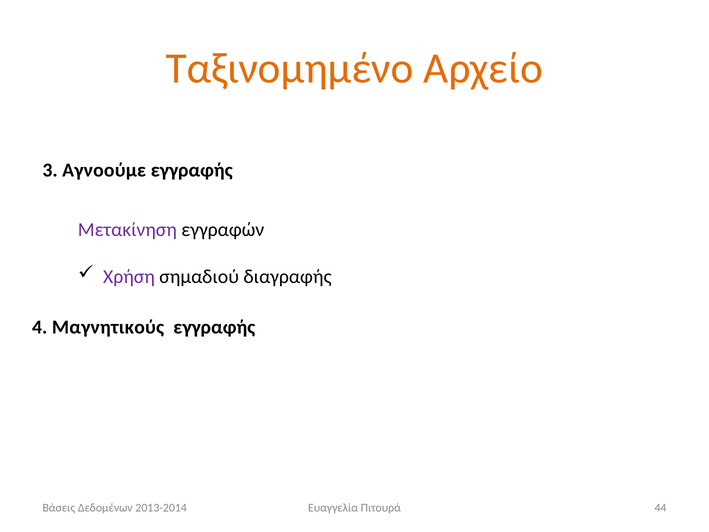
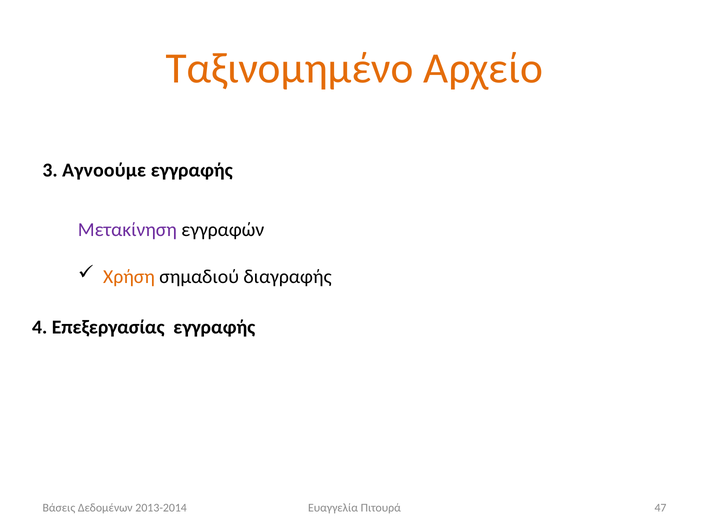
Χρήση colour: purple -> orange
Μαγνητικούς: Μαγνητικούς -> Επεξεργασίας
44: 44 -> 47
